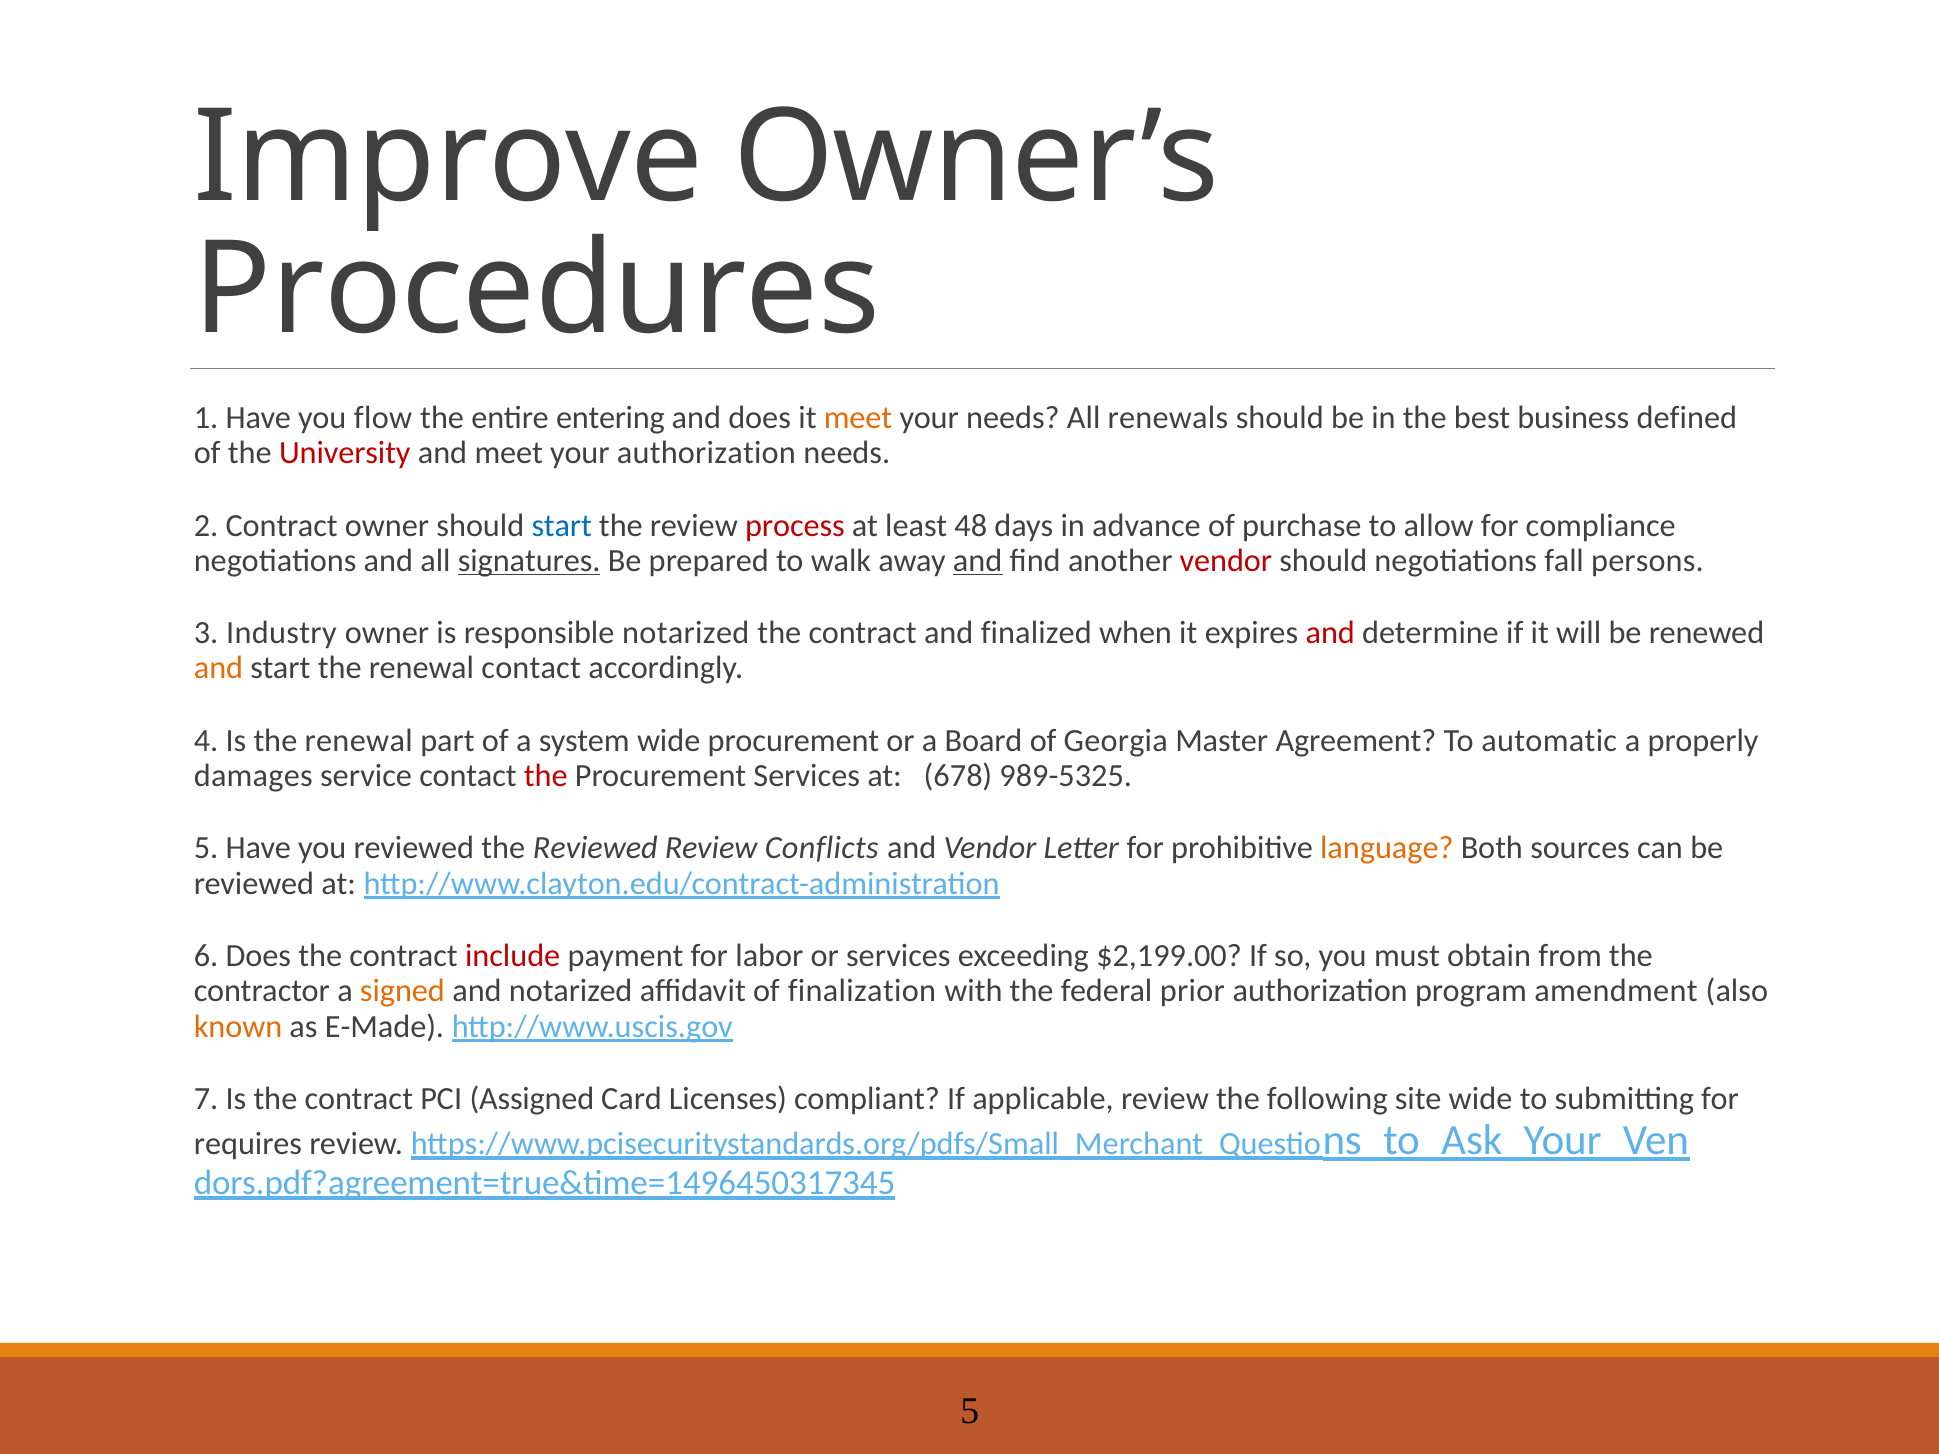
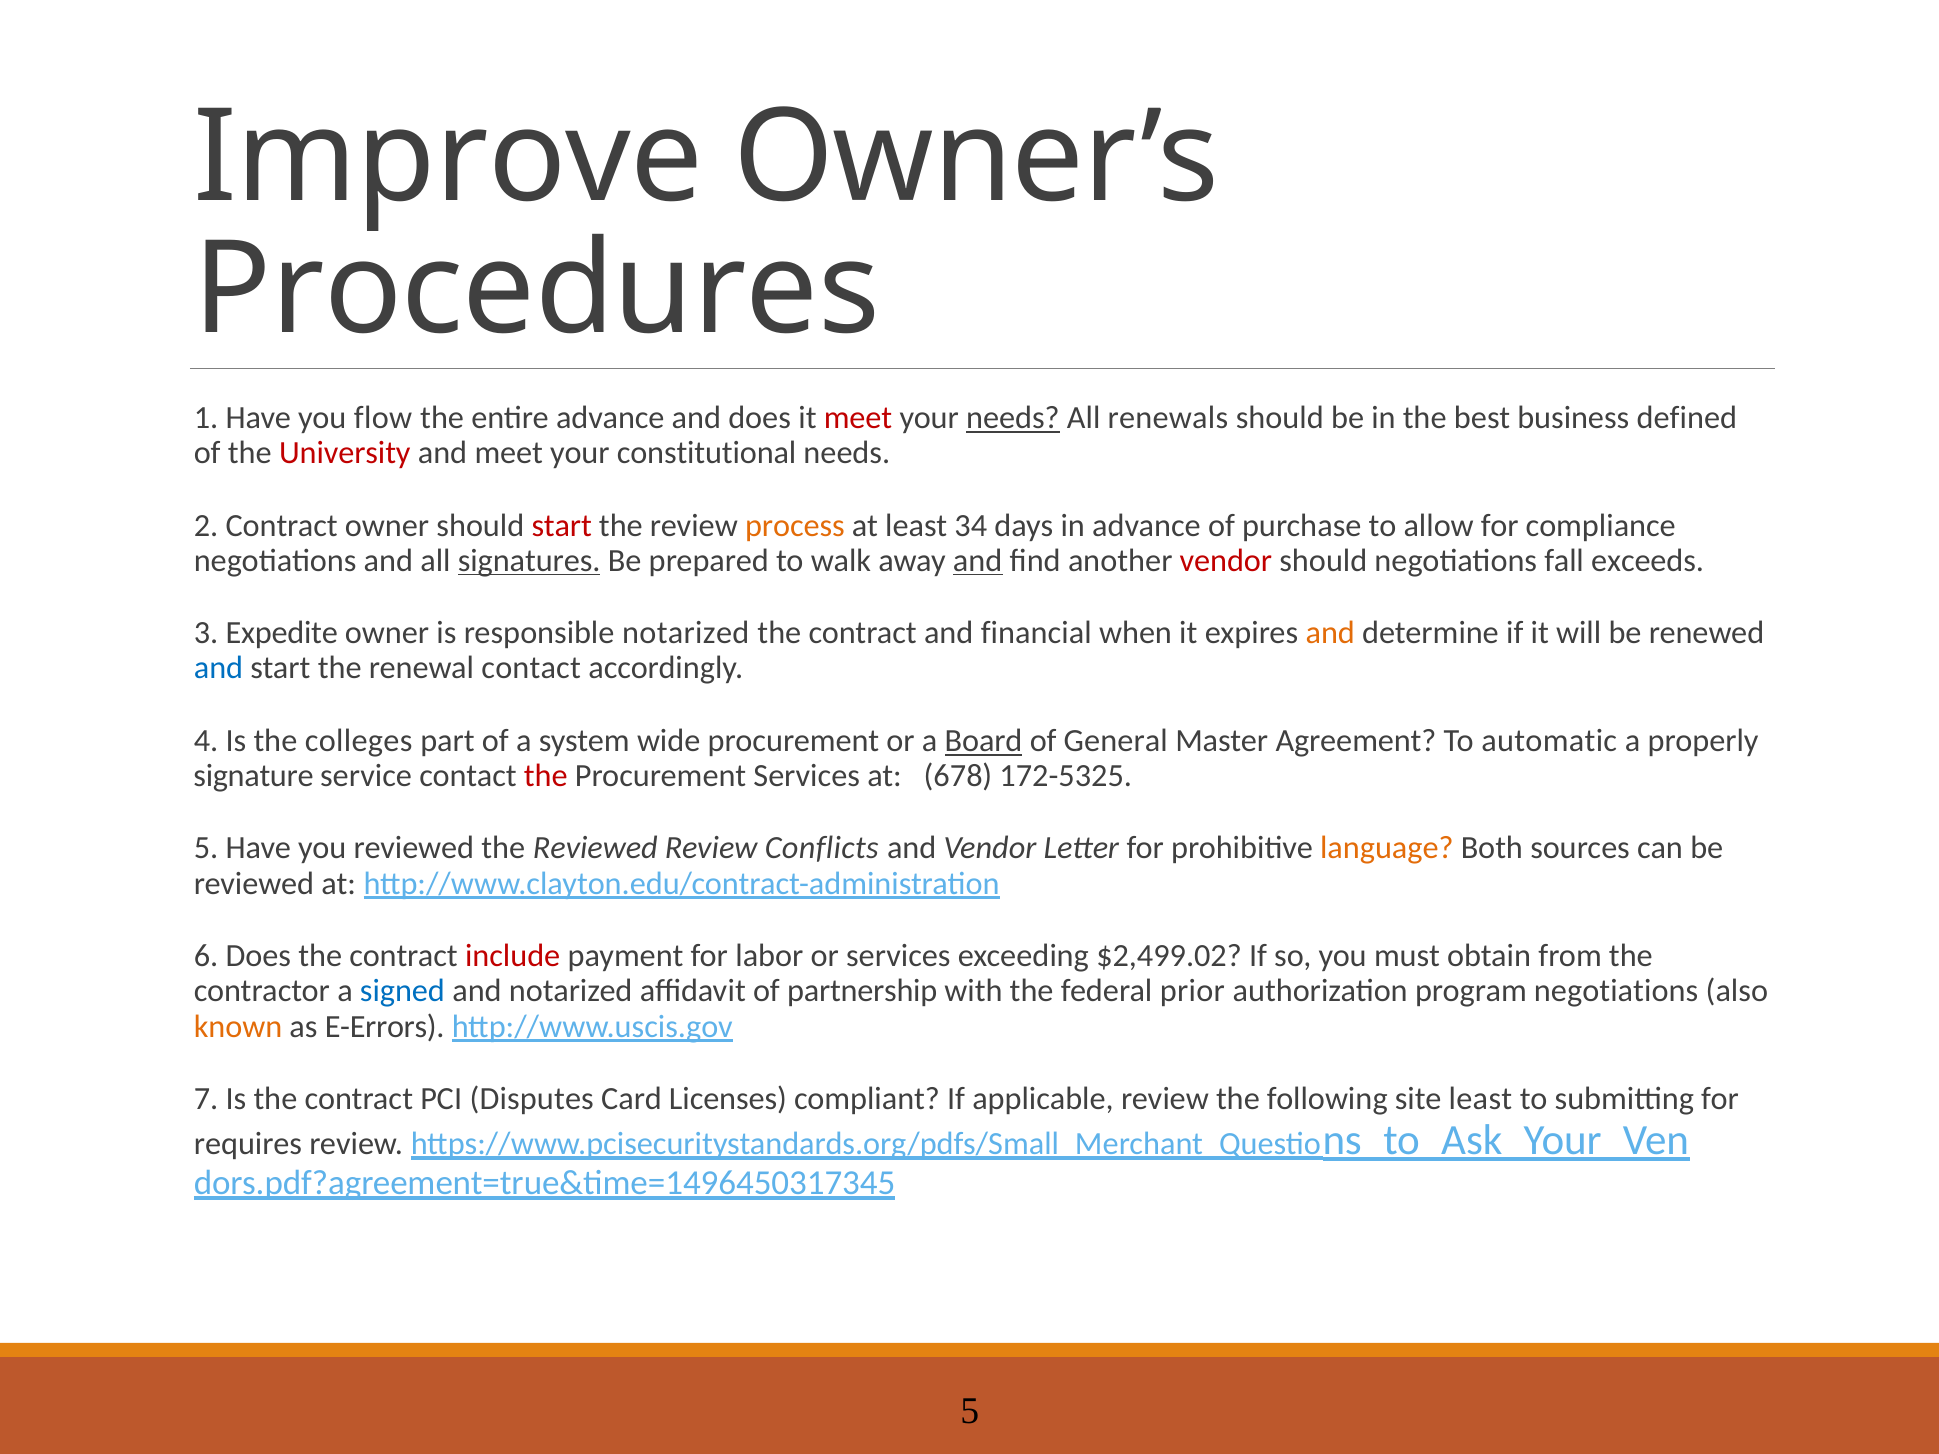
entire entering: entering -> advance
meet at (858, 418) colour: orange -> red
needs at (1013, 418) underline: none -> present
your authorization: authorization -> constitutional
start at (562, 526) colour: blue -> red
process colour: red -> orange
48: 48 -> 34
persons: persons -> exceeds
Industry: Industry -> Expedite
finalized: finalized -> financial
and at (1330, 633) colour: red -> orange
and at (219, 668) colour: orange -> blue
Is the renewal: renewal -> colleges
Board underline: none -> present
Georgia: Georgia -> General
damages: damages -> signature
989-5325: 989-5325 -> 172-5325
$2,199.00: $2,199.00 -> $2,499.02
signed colour: orange -> blue
finalization: finalization -> partnership
program amendment: amendment -> negotiations
E-Made: E-Made -> E-Errors
Assigned: Assigned -> Disputes
site wide: wide -> least
